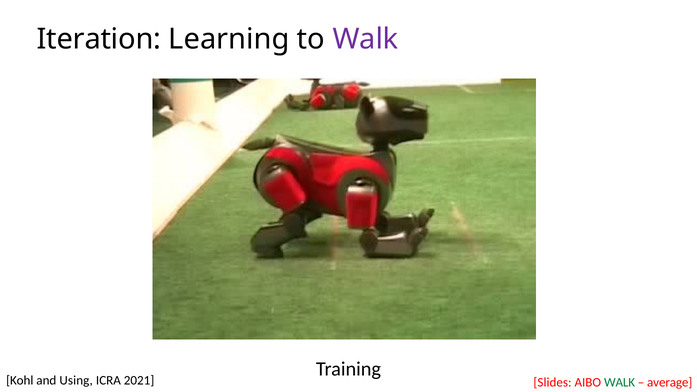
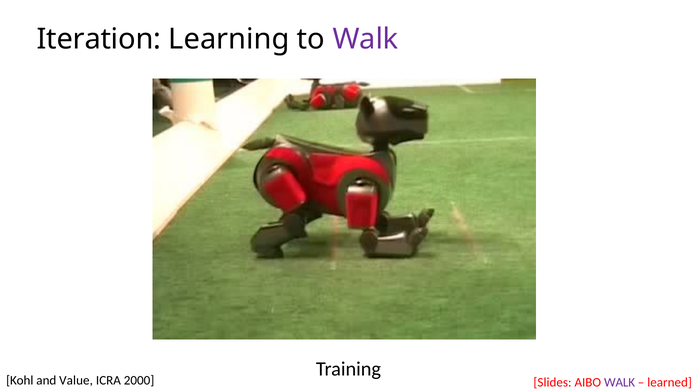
Using: Using -> Value
2021: 2021 -> 2000
WALK at (620, 382) colour: green -> purple
average: average -> learned
